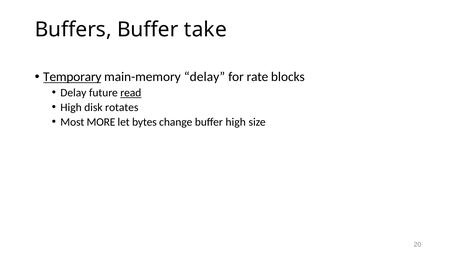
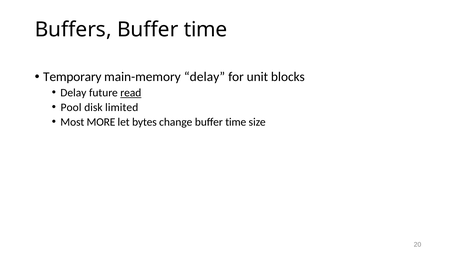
Buffers Buffer take: take -> time
Temporary underline: present -> none
rate: rate -> unit
High at (71, 107): High -> Pool
rotates: rotates -> limited
change buffer high: high -> time
